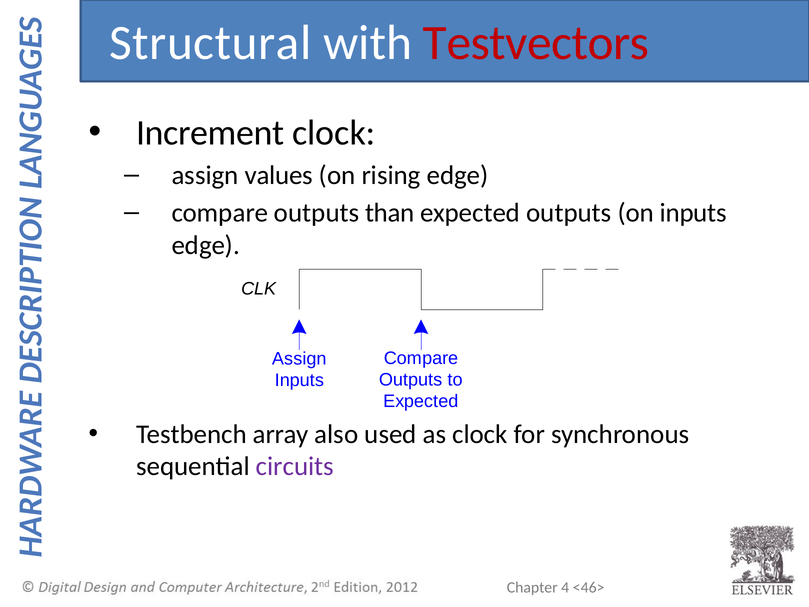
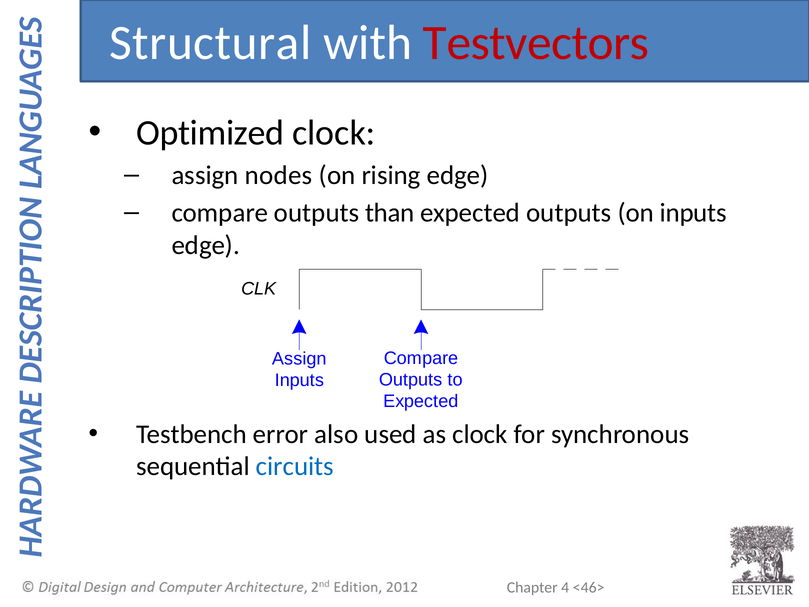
Increment: Increment -> Optimized
values: values -> nodes
array: array -> error
circuits colour: purple -> blue
